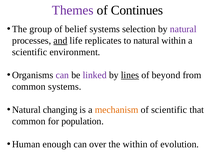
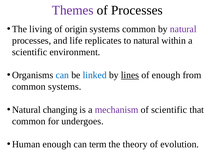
of Continues: Continues -> Processes
group: group -> living
belief: belief -> origin
systems selection: selection -> common
and underline: present -> none
can at (62, 75) colour: purple -> blue
linked colour: purple -> blue
of beyond: beyond -> enough
mechanism colour: orange -> purple
population: population -> undergoes
over: over -> term
the within: within -> theory
